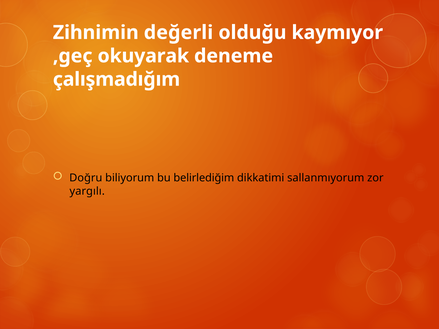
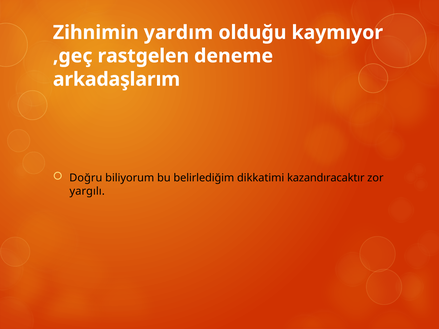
değerli: değerli -> yardım
okuyarak: okuyarak -> rastgelen
çalışmadığım: çalışmadığım -> arkadaşlarım
sallanmıyorum: sallanmıyorum -> kazandıracaktır
